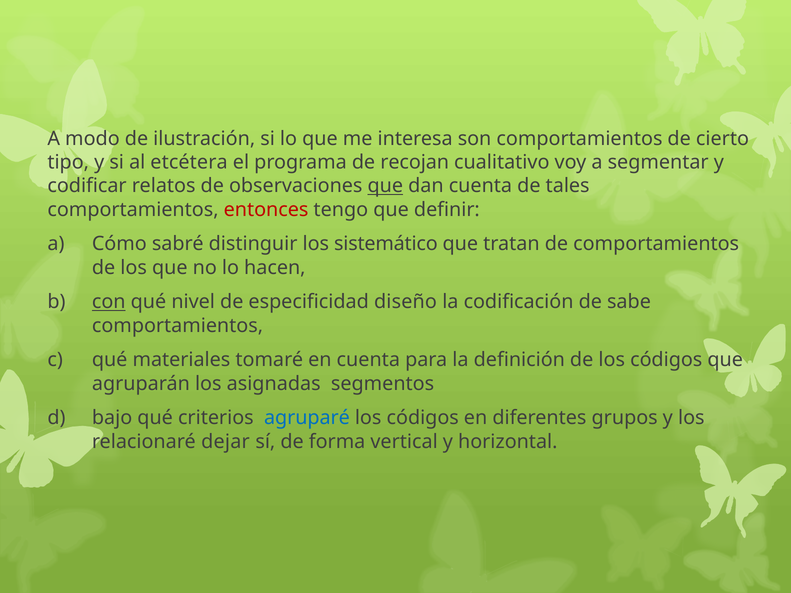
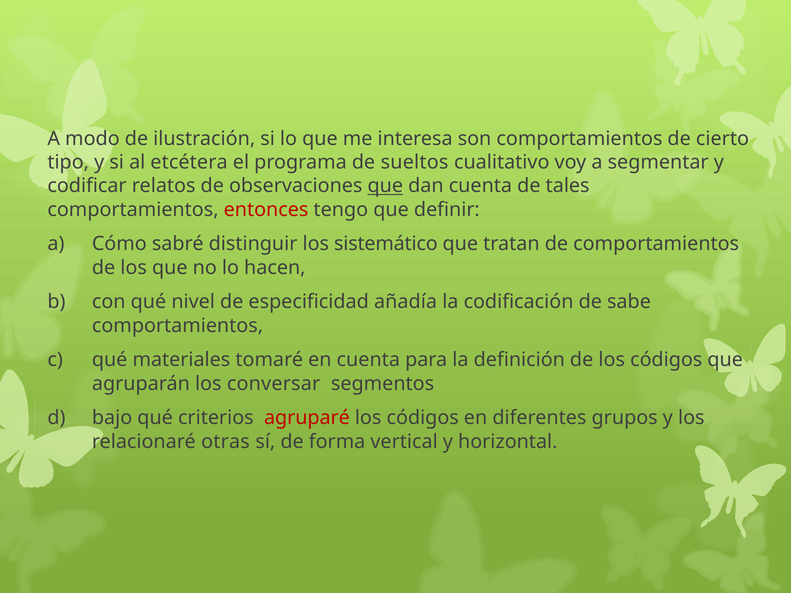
recojan: recojan -> sueltos
con underline: present -> none
diseño: diseño -> añadía
asignadas: asignadas -> conversar
agruparé colour: blue -> red
dejar: dejar -> otras
